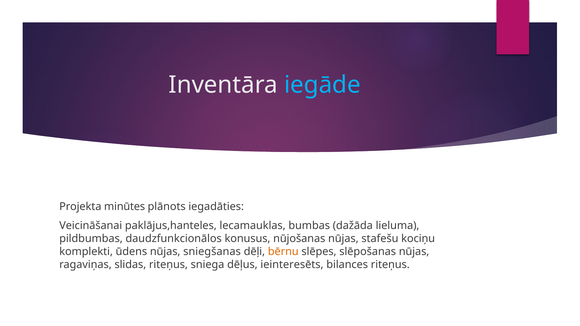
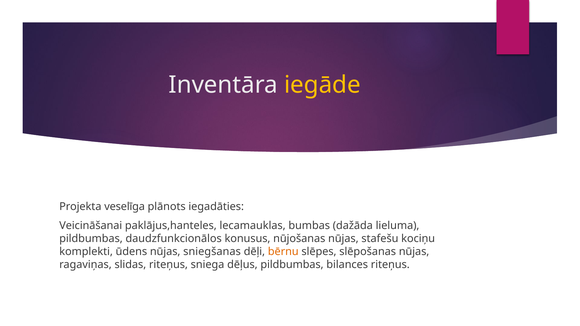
iegāde colour: light blue -> yellow
minūtes: minūtes -> veselīga
dēļus ieinteresēts: ieinteresēts -> pildbumbas
